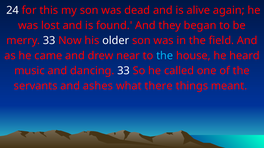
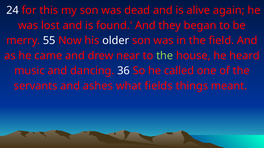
merry 33: 33 -> 55
the at (165, 56) colour: light blue -> light green
dancing 33: 33 -> 36
there: there -> fields
